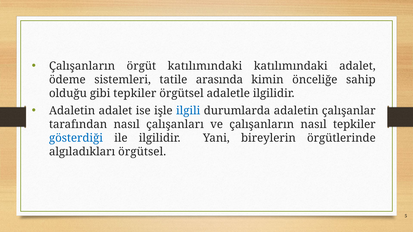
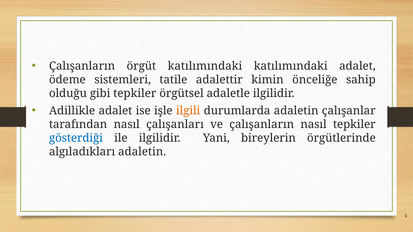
arasında: arasında -> adalettir
Adaletin at (72, 111): Adaletin -> Adillikle
ilgili colour: blue -> orange
algıladıkları örgütsel: örgütsel -> adaletin
